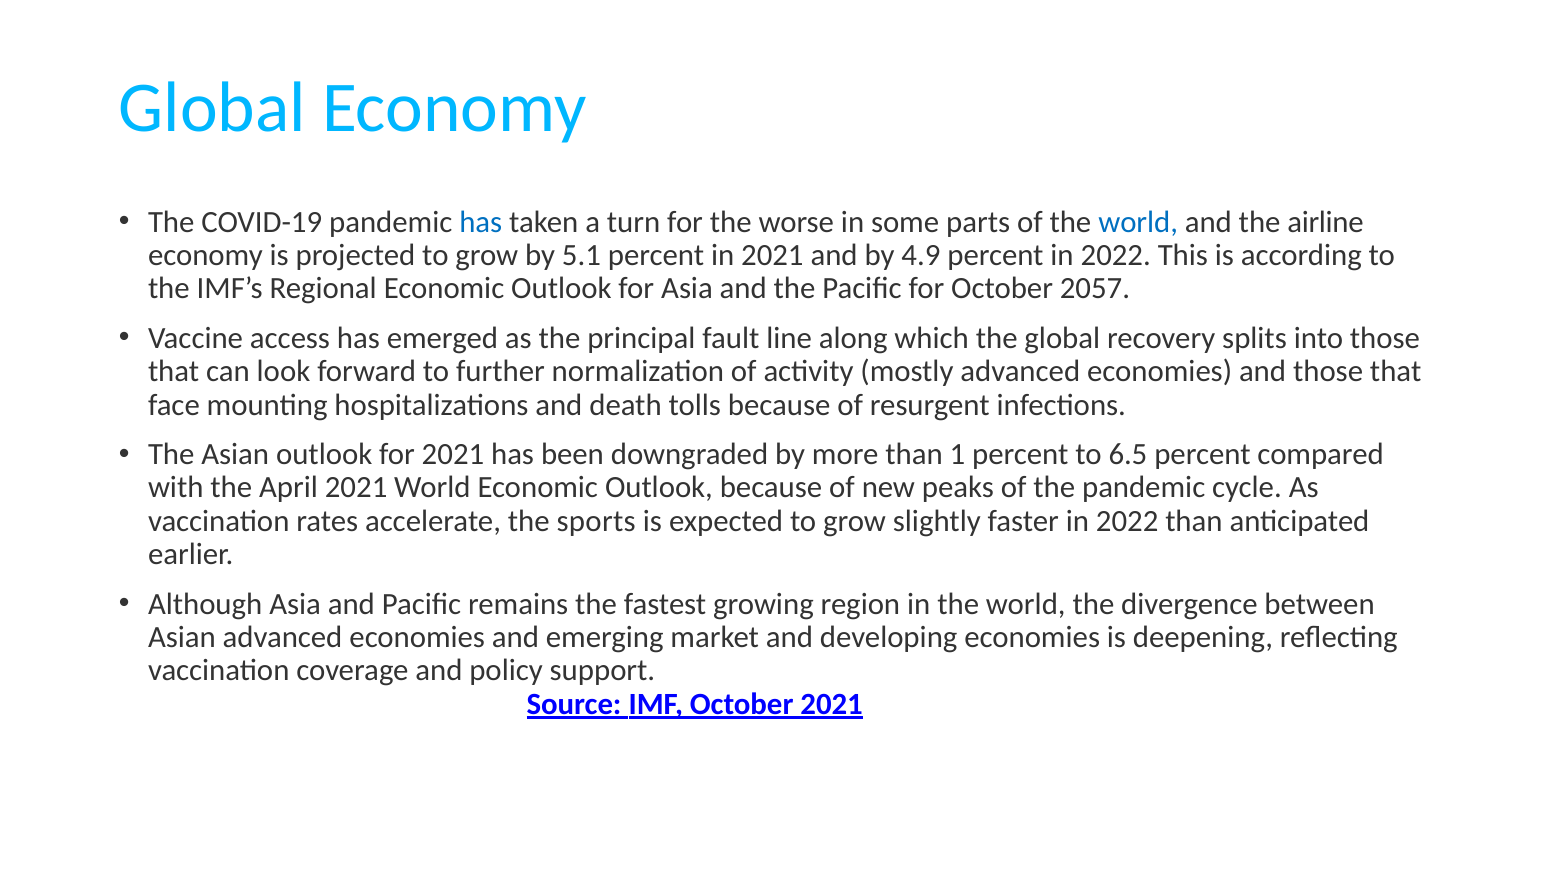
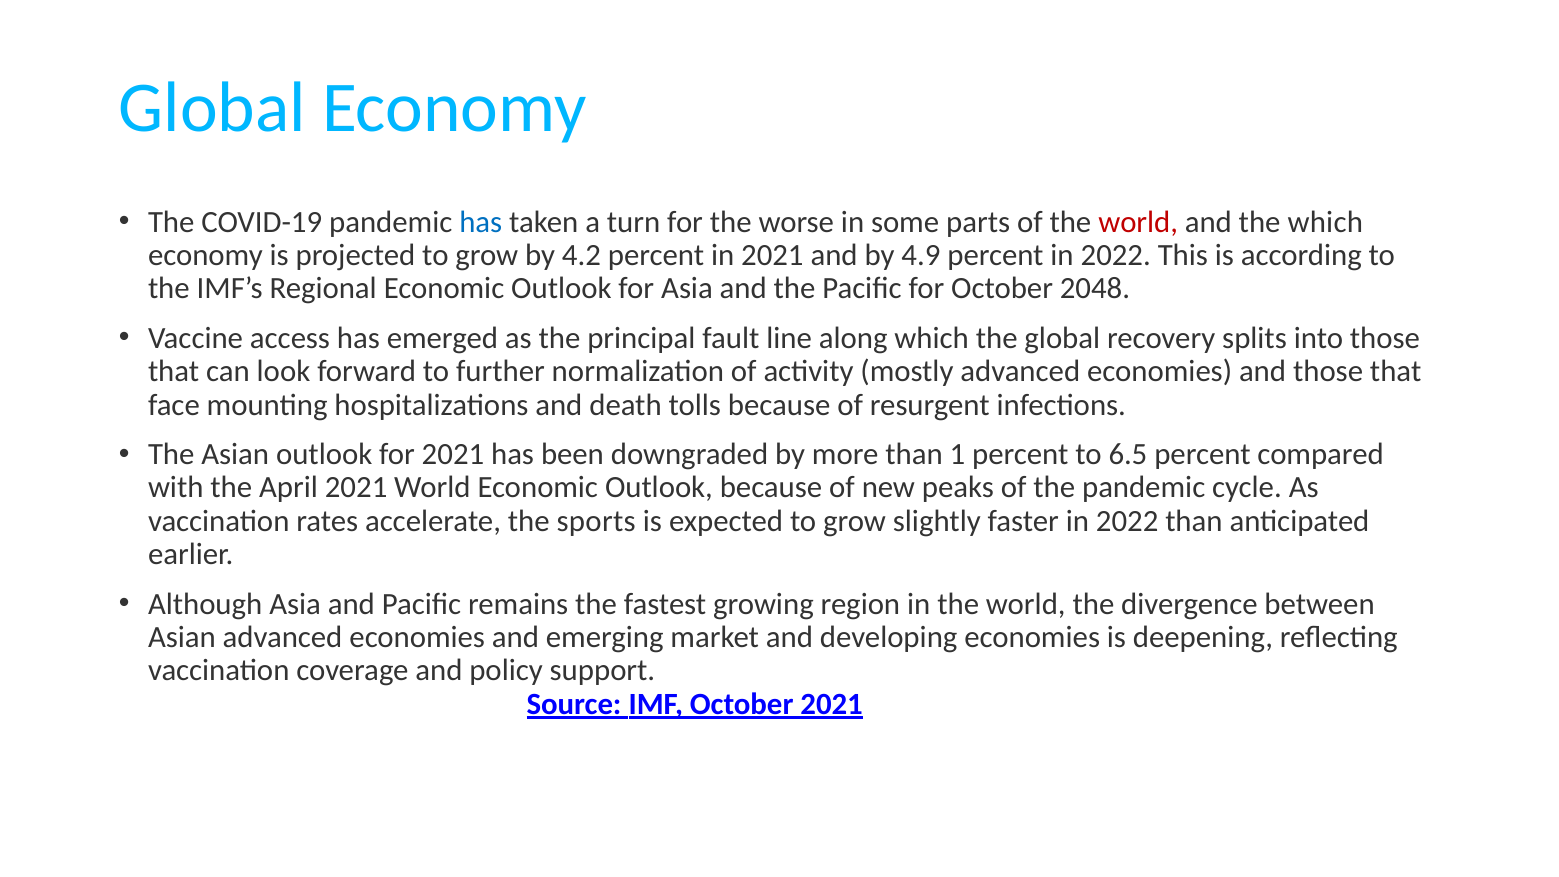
world at (1138, 222) colour: blue -> red
the airline: airline -> which
5.1: 5.1 -> 4.2
2057: 2057 -> 2048
